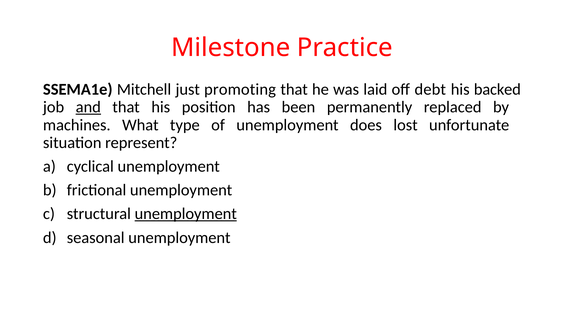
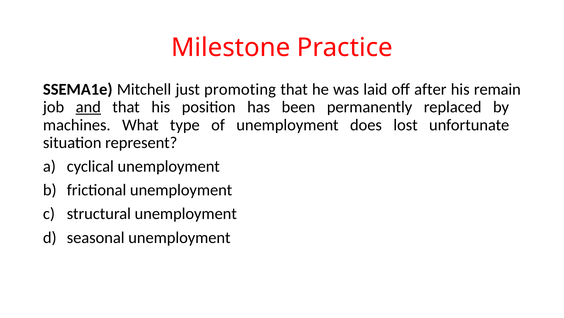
debt: debt -> after
backed: backed -> remain
unemployment at (186, 213) underline: present -> none
